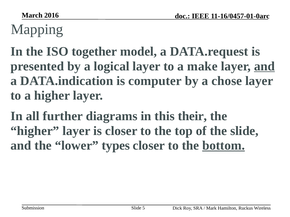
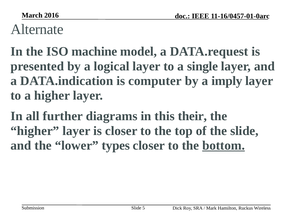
Mapping: Mapping -> Alternate
together: together -> machine
make: make -> single
and at (264, 66) underline: present -> none
chose: chose -> imply
